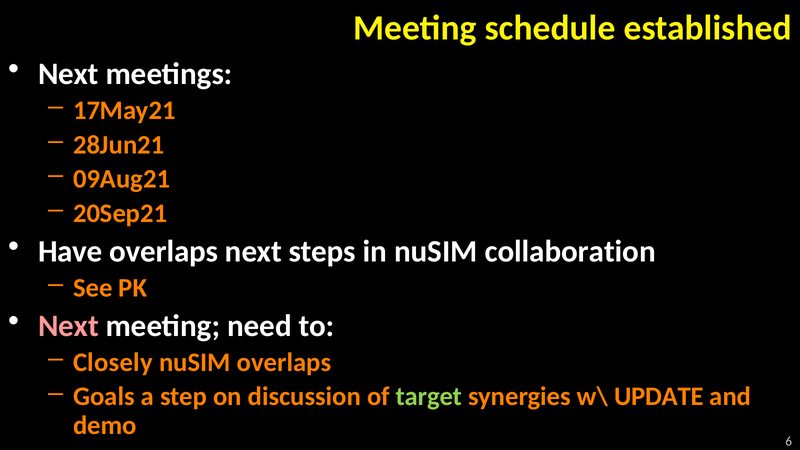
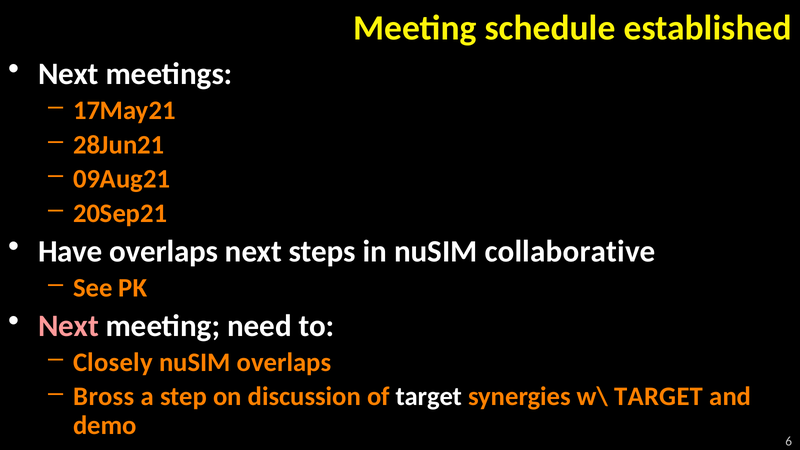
collaboration: collaboration -> collaborative
Goals: Goals -> Bross
target at (429, 397) colour: light green -> white
w\ UPDATE: UPDATE -> TARGET
